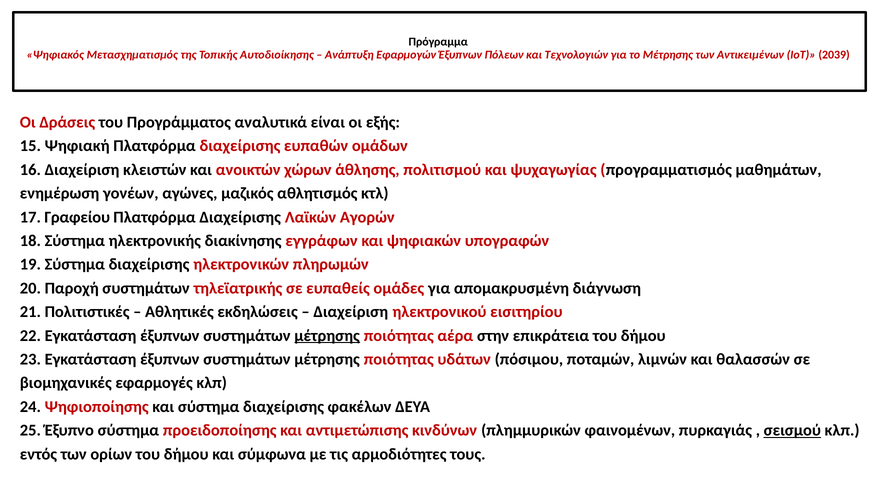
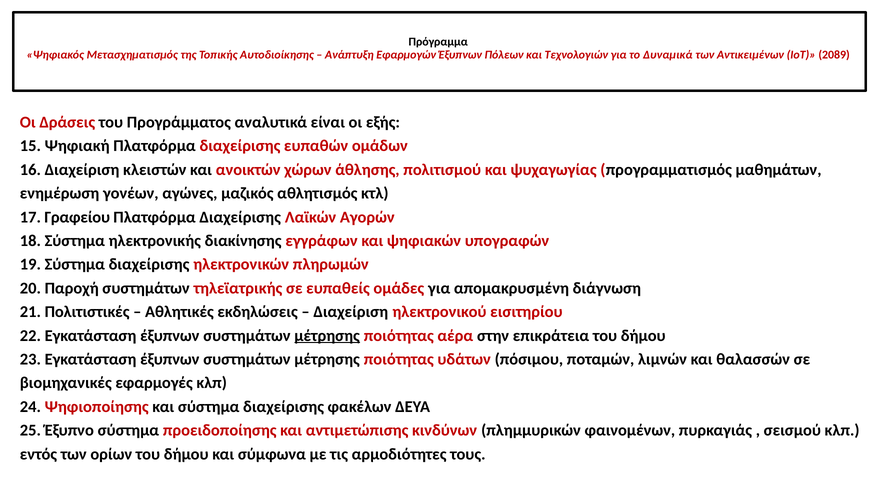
το Μέτρησης: Μέτρησης -> Δυναμικά
2039: 2039 -> 2089
σεισμού underline: present -> none
